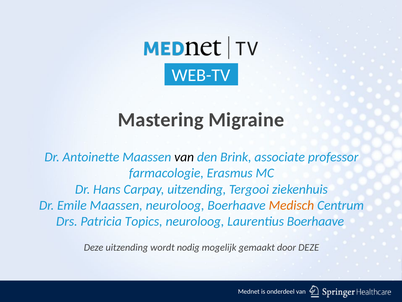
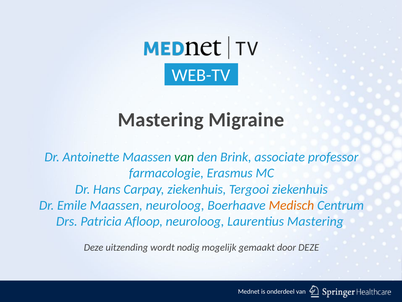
van at (184, 157) colour: black -> green
Carpay uitzending: uitzending -> ziekenhuis
Topics: Topics -> Afloop
Laurentius Boerhaave: Boerhaave -> Mastering
